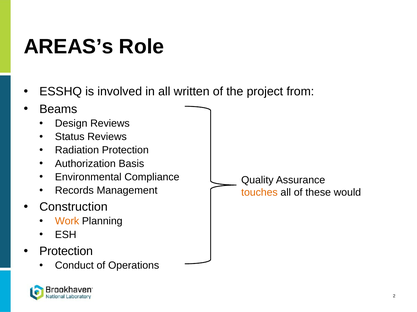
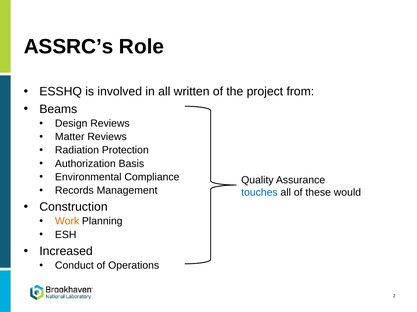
AREAS’s: AREAS’s -> ASSRC’s
Status: Status -> Matter
touches colour: orange -> blue
Protection at (66, 252): Protection -> Increased
